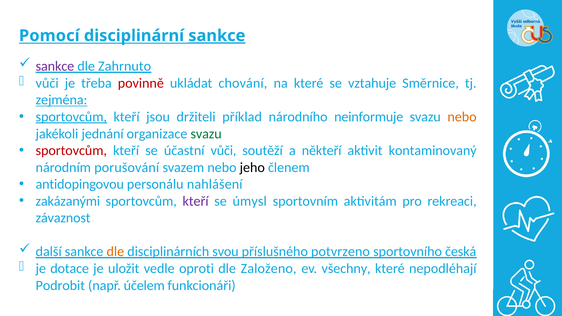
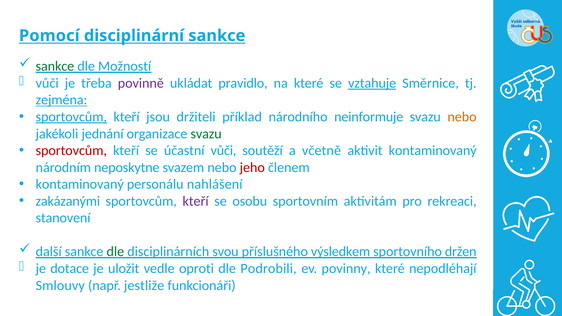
sankce at (217, 36) underline: present -> none
sankce at (55, 66) colour: purple -> green
Zahrnuto: Zahrnuto -> Možností
povinně colour: red -> purple
chování: chování -> pravidlo
vztahuje underline: none -> present
někteří: někteří -> včetně
porušování: porušování -> neposkytne
jeho colour: black -> red
antidopingovou at (80, 184): antidopingovou -> kontaminovaný
úmysl: úmysl -> osobu
závaznost: závaznost -> stanovení
dle at (115, 252) colour: orange -> green
potvrzeno: potvrzeno -> výsledkem
česká: česká -> držen
Založeno: Založeno -> Podrobili
všechny: všechny -> povinny
Podrobit: Podrobit -> Smlouvy
účelem: účelem -> jestliže
